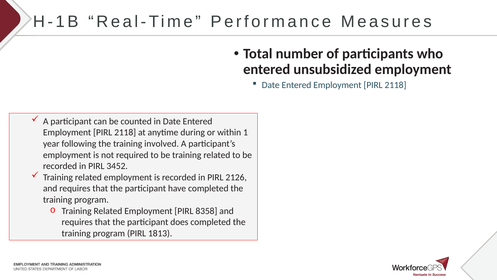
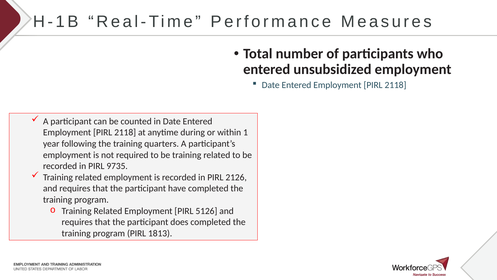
involved: involved -> quarters
3452: 3452 -> 9735
8358: 8358 -> 5126
